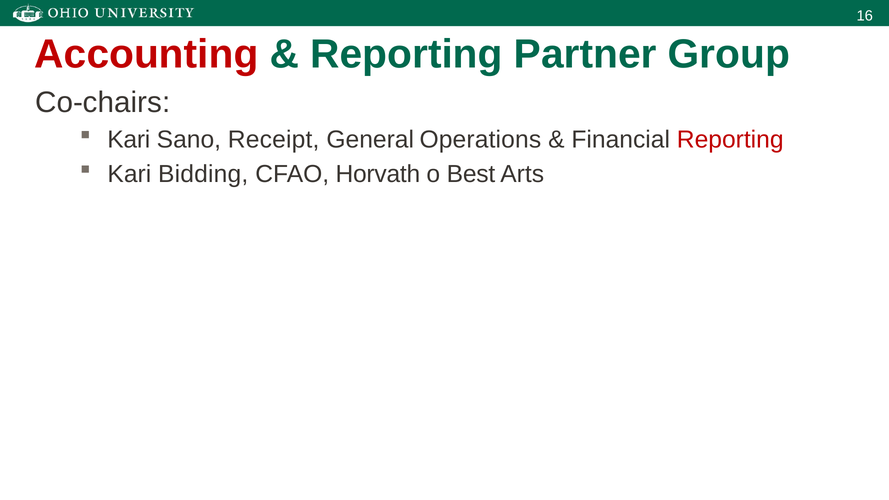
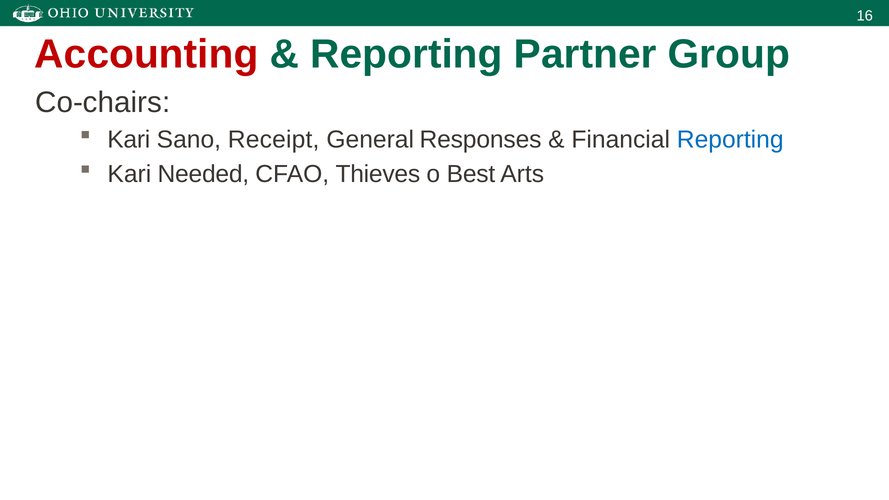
Operations: Operations -> Responses
Reporting at (730, 140) colour: red -> blue
Bidding: Bidding -> Needed
Horvath: Horvath -> Thieves
